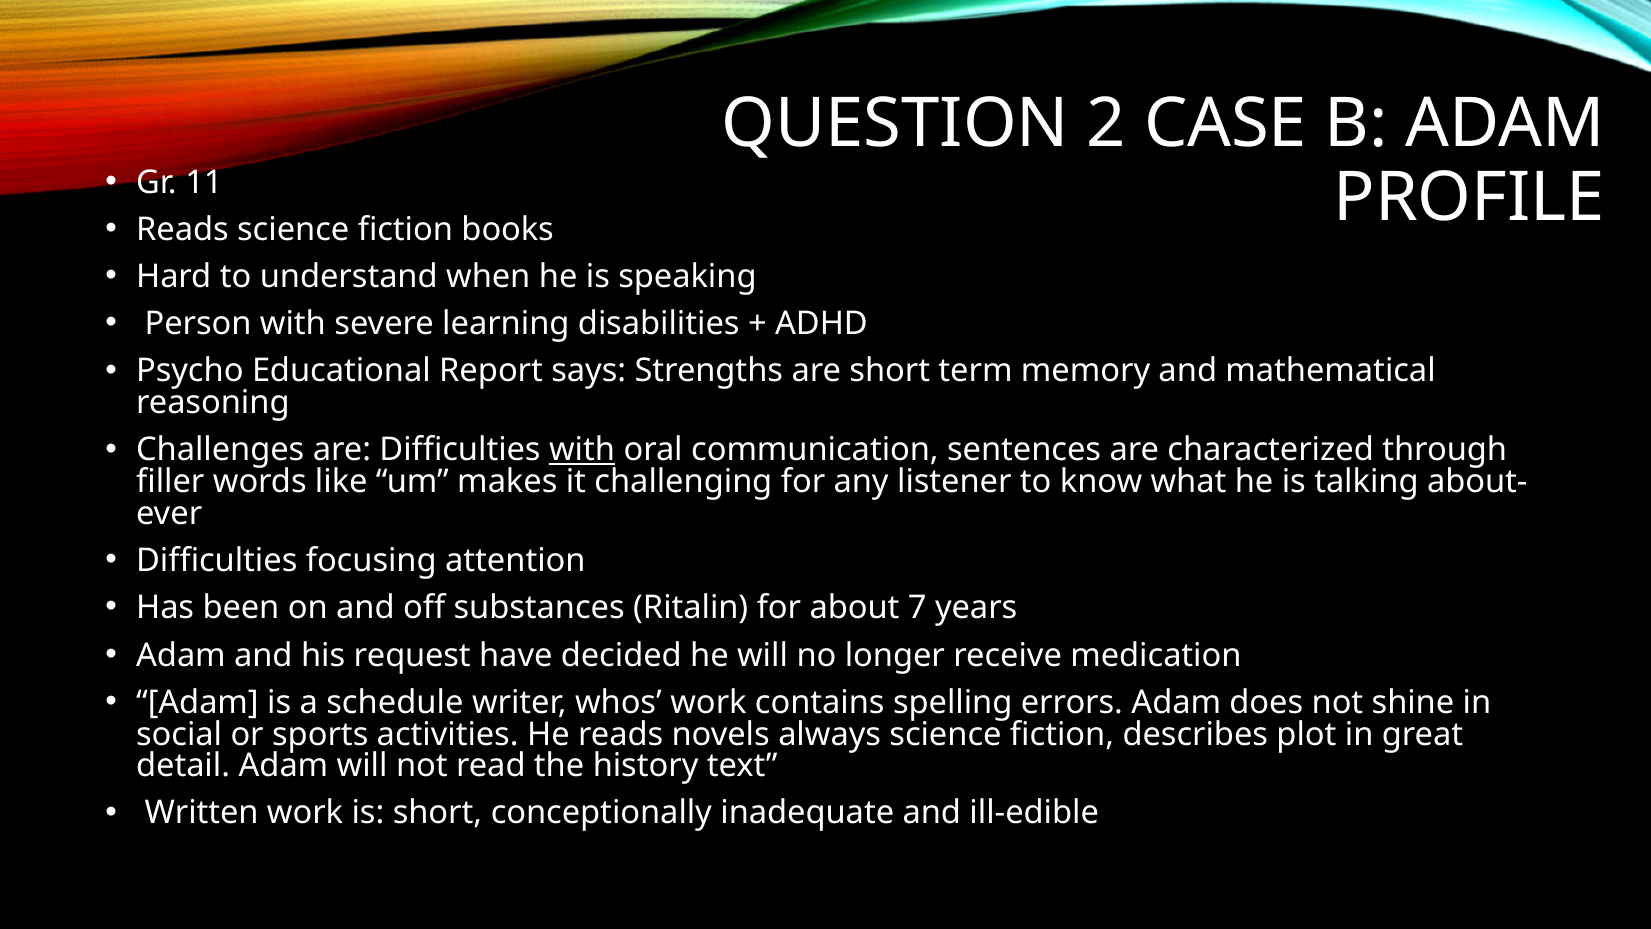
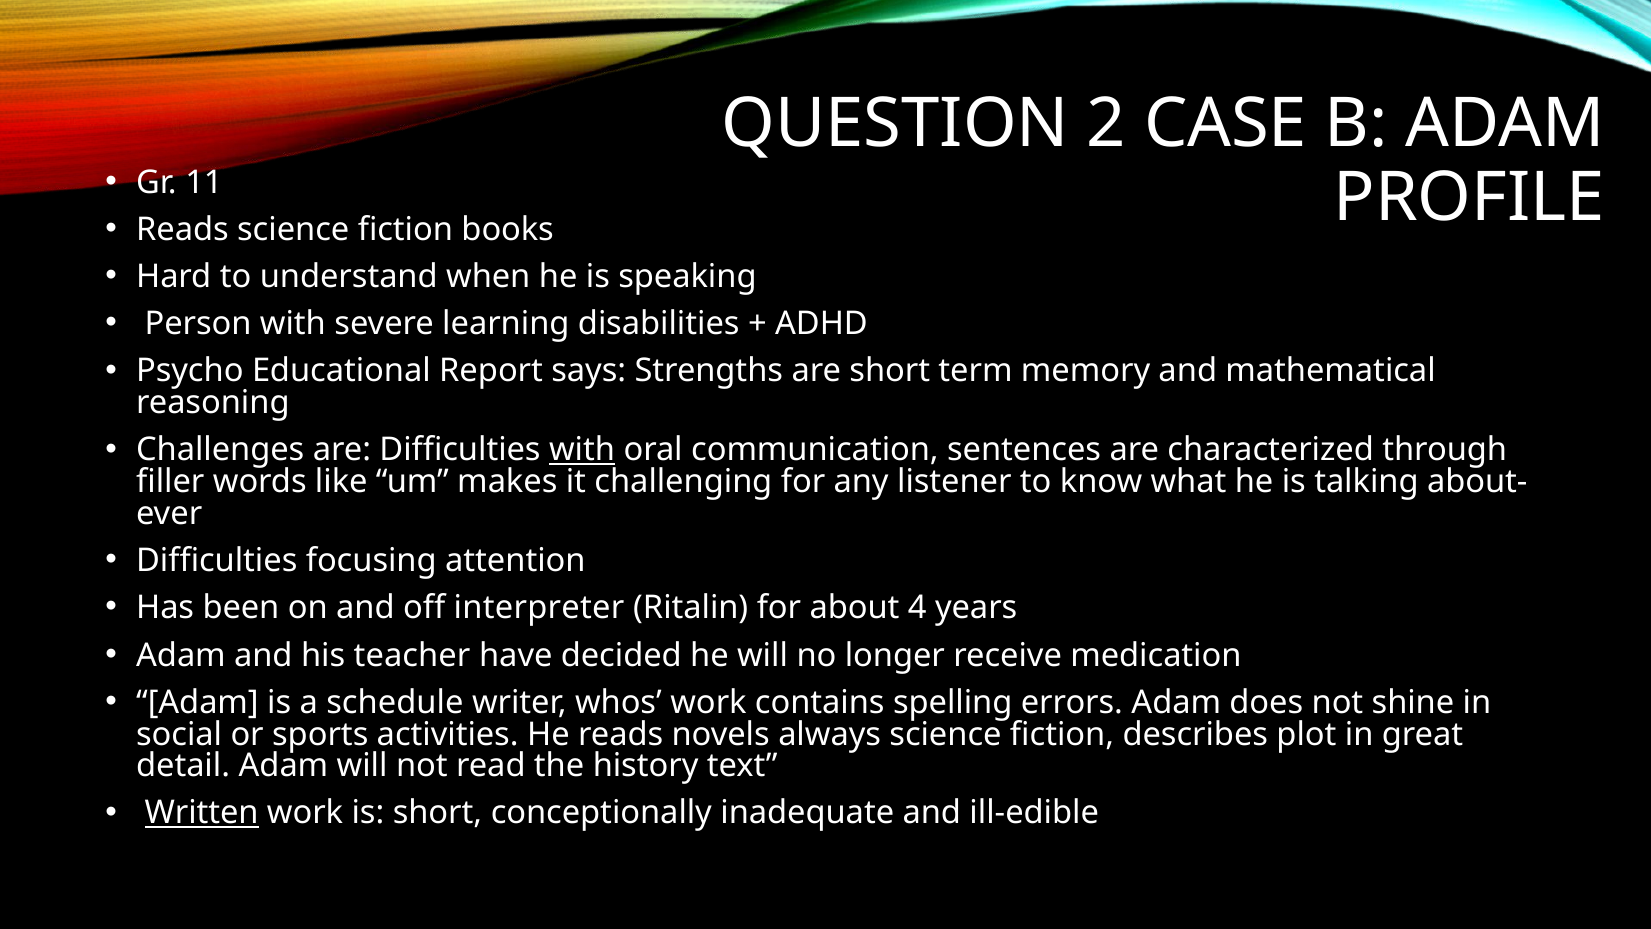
substances: substances -> interpreter
7: 7 -> 4
request: request -> teacher
Written underline: none -> present
